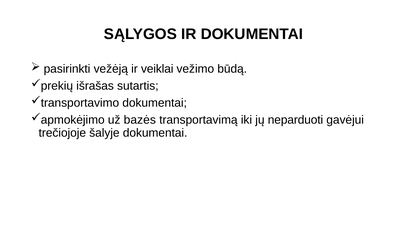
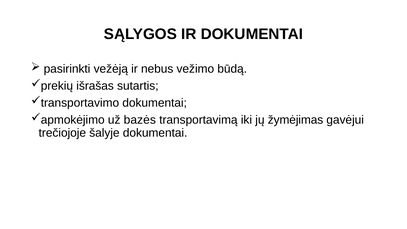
veiklai: veiklai -> nebus
neparduoti: neparduoti -> žymėjimas
